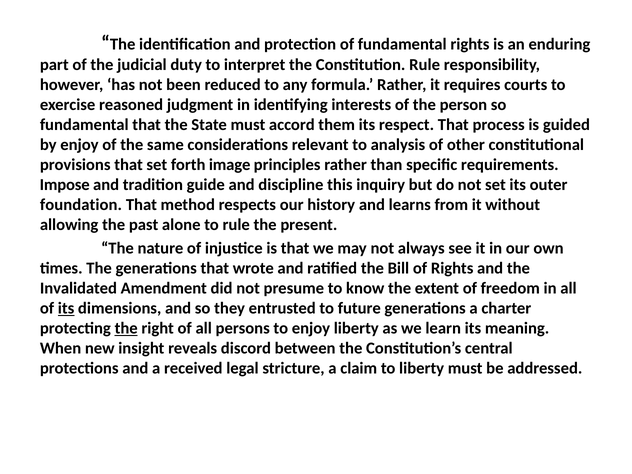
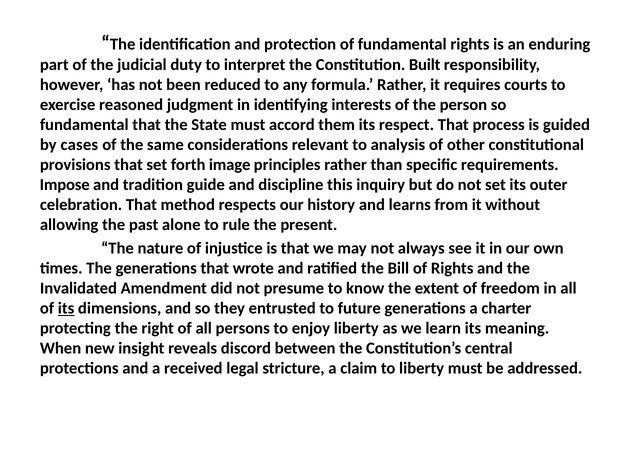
Constitution Rule: Rule -> Built
by enjoy: enjoy -> cases
foundation: foundation -> celebration
the at (126, 328) underline: present -> none
